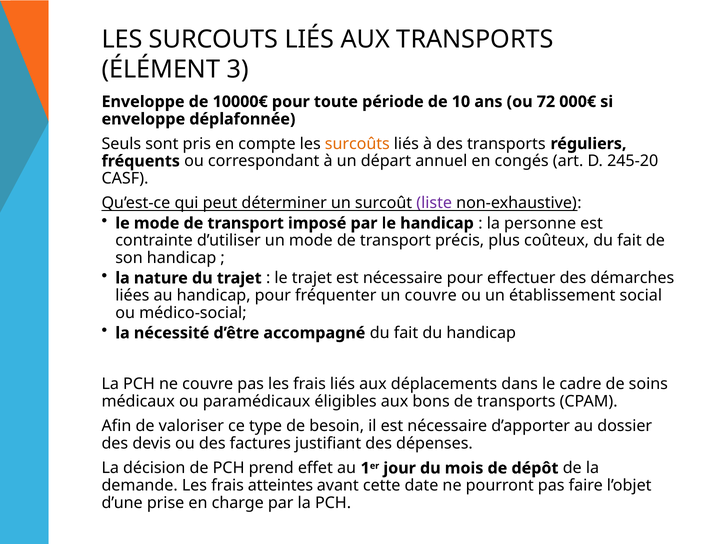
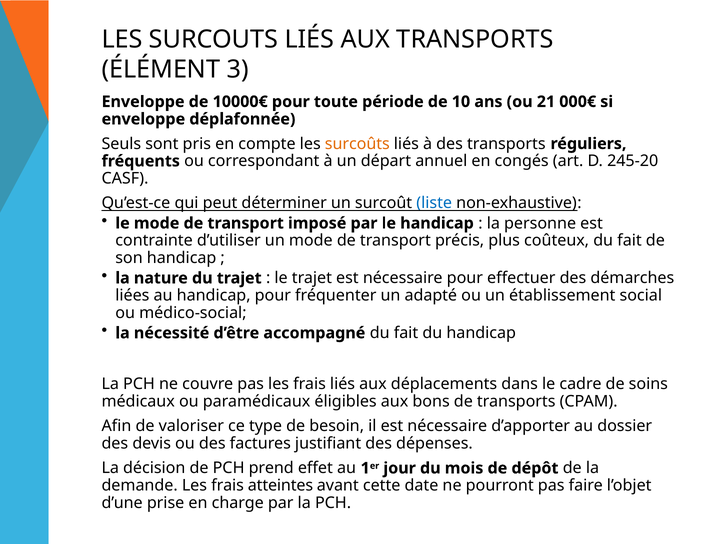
72: 72 -> 21
liste colour: purple -> blue
un couvre: couvre -> adapté
